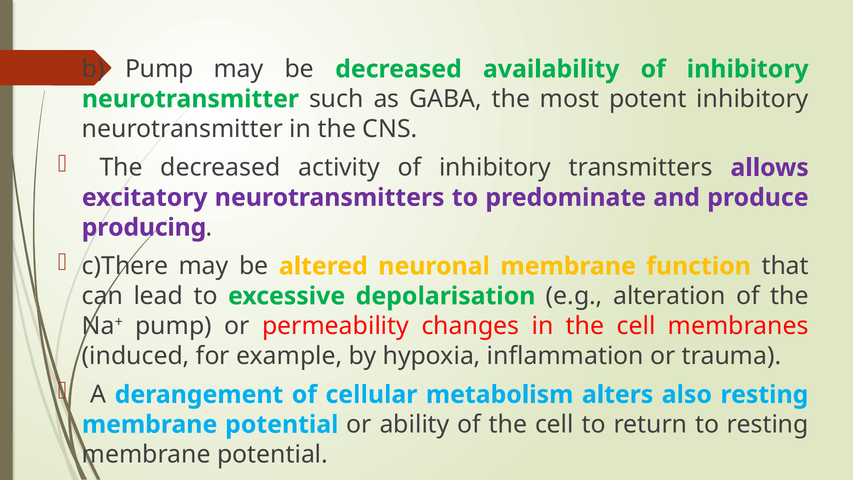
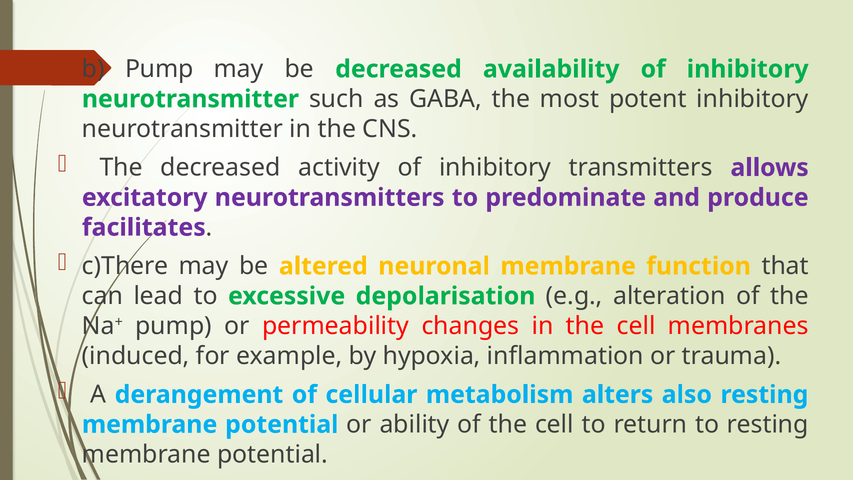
producing: producing -> facilitates
